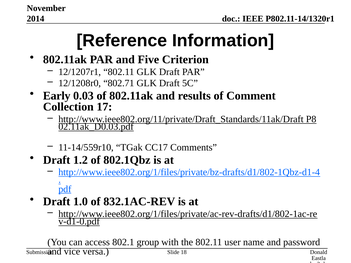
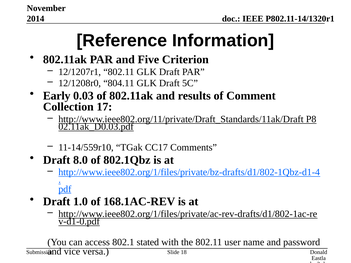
802.71: 802.71 -> 804.11
1.2: 1.2 -> 8.0
832.1AC-REV: 832.1AC-REV -> 168.1AC-REV
group: group -> stated
